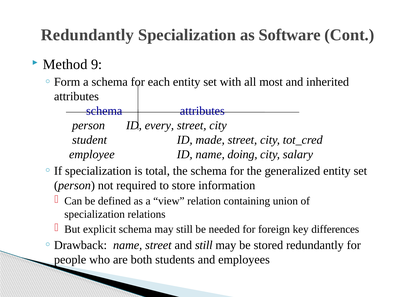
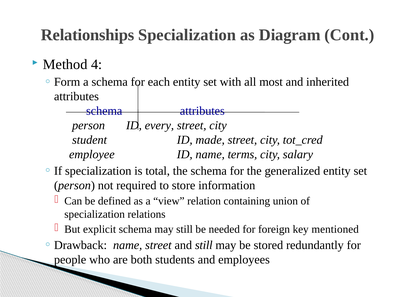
Redundantly at (87, 35): Redundantly -> Relationships
Software: Software -> Diagram
9: 9 -> 4
doing: doing -> terms
differences: differences -> mentioned
